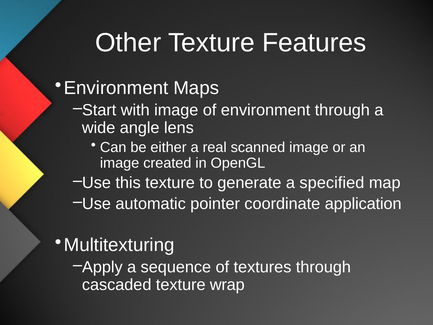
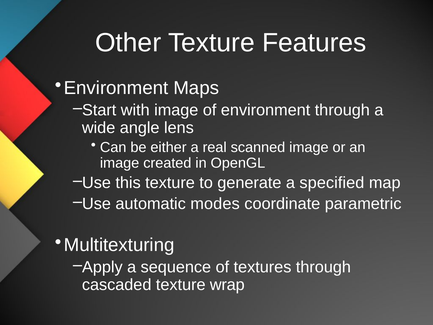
pointer: pointer -> modes
application: application -> parametric
